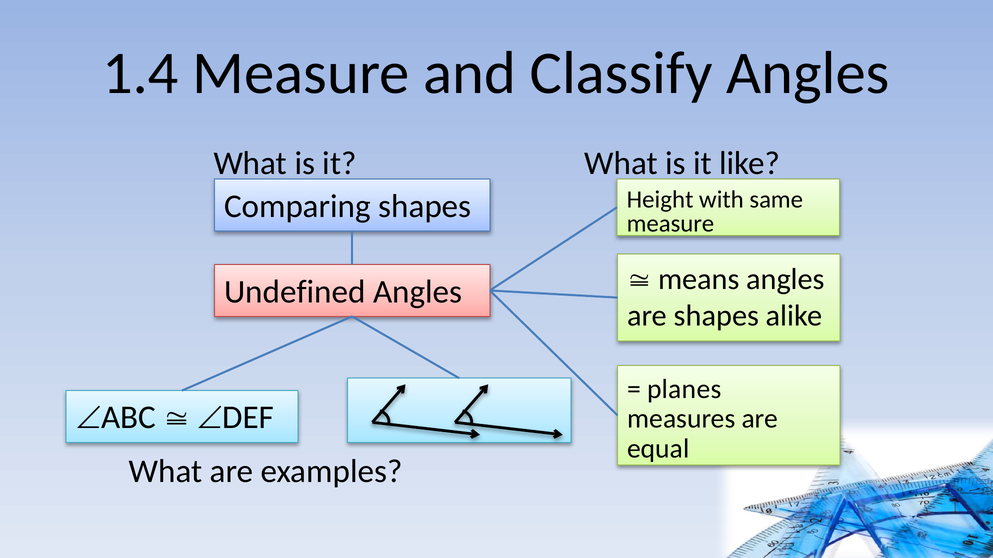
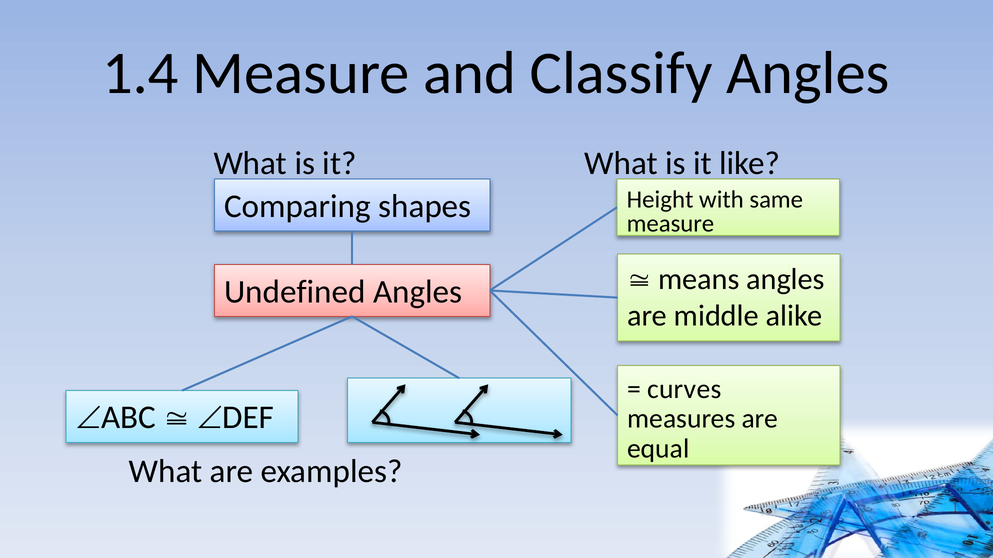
are shapes: shapes -> middle
planes: planes -> curves
